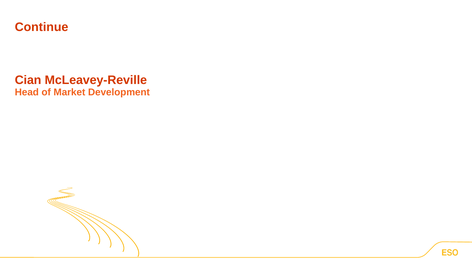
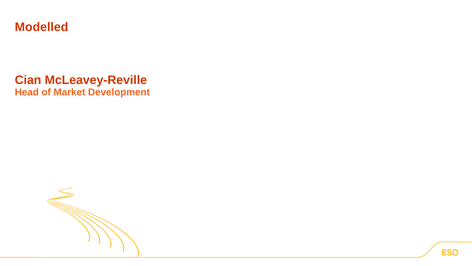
Continue: Continue -> Modelled
